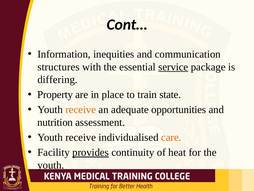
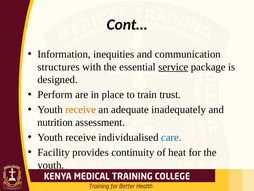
differing: differing -> designed
Property: Property -> Perform
state: state -> trust
opportunities: opportunities -> inadequately
care colour: orange -> blue
provides underline: present -> none
